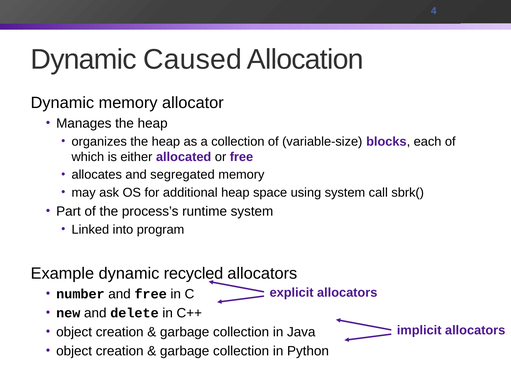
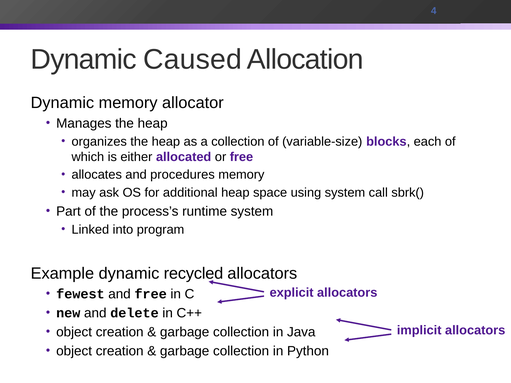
segregated: segregated -> procedures
number: number -> fewest
